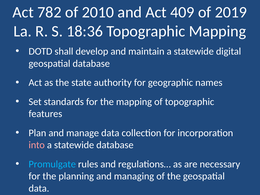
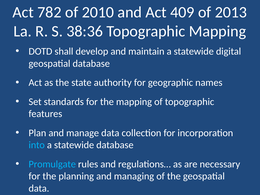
2019: 2019 -> 2013
18:36: 18:36 -> 38:36
into colour: pink -> light blue
